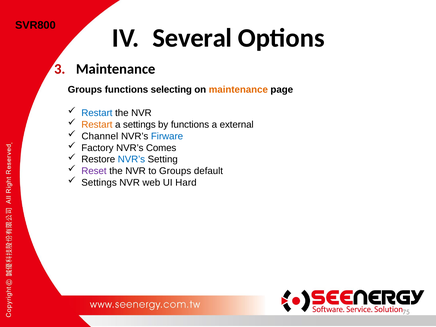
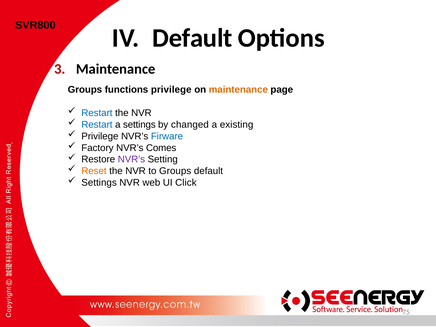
Several at (192, 38): Several -> Default
functions selecting: selecting -> privilege
Restart at (97, 125) colour: orange -> blue
by functions: functions -> changed
external: external -> existing
Channel at (100, 136): Channel -> Privilege
NVR’s at (131, 159) colour: blue -> purple
Reset colour: purple -> orange
Hard: Hard -> Click
